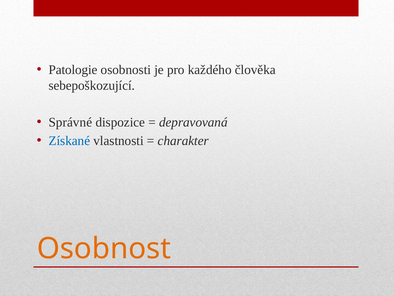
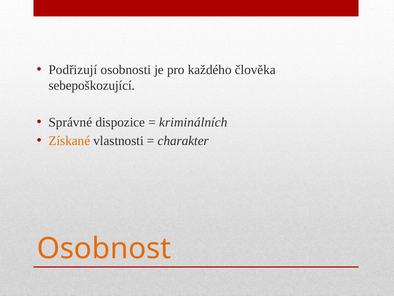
Patologie: Patologie -> Podřizují
depravovaná: depravovaná -> kriminálních
Získané colour: blue -> orange
